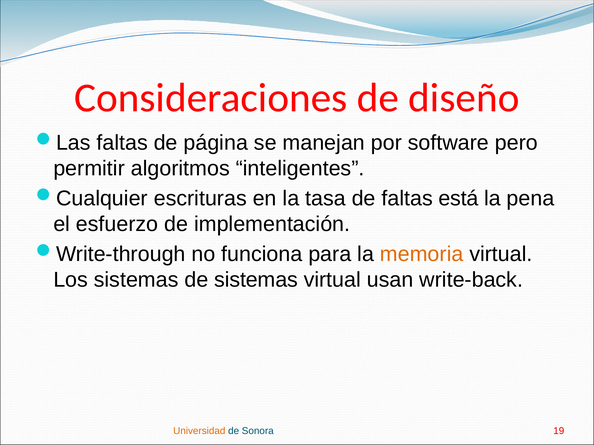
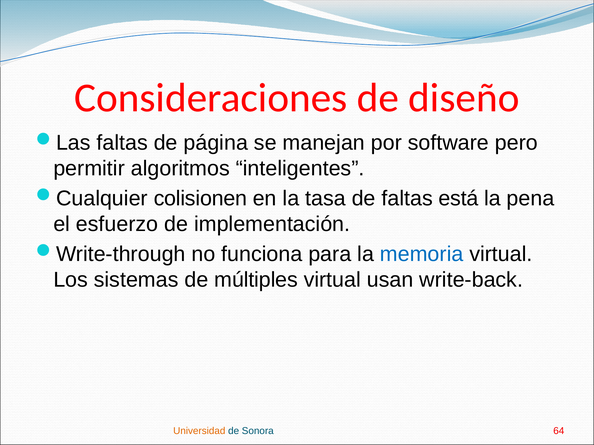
escrituras: escrituras -> colisionen
memoria colour: orange -> blue
de sistemas: sistemas -> múltiples
19: 19 -> 64
